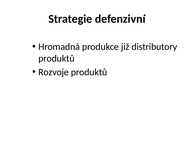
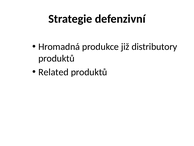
Rozvoje: Rozvoje -> Related
